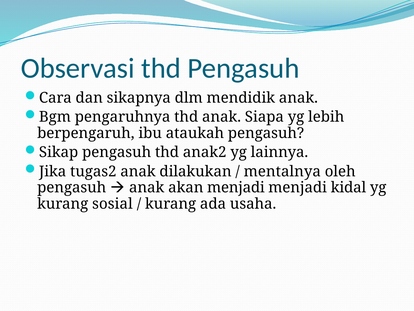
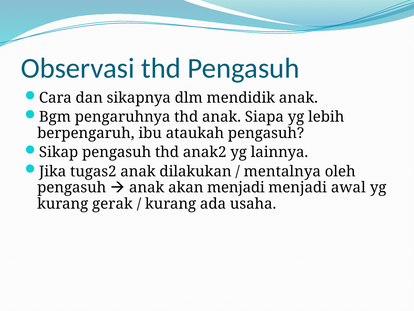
kidal: kidal -> awal
sosial: sosial -> gerak
